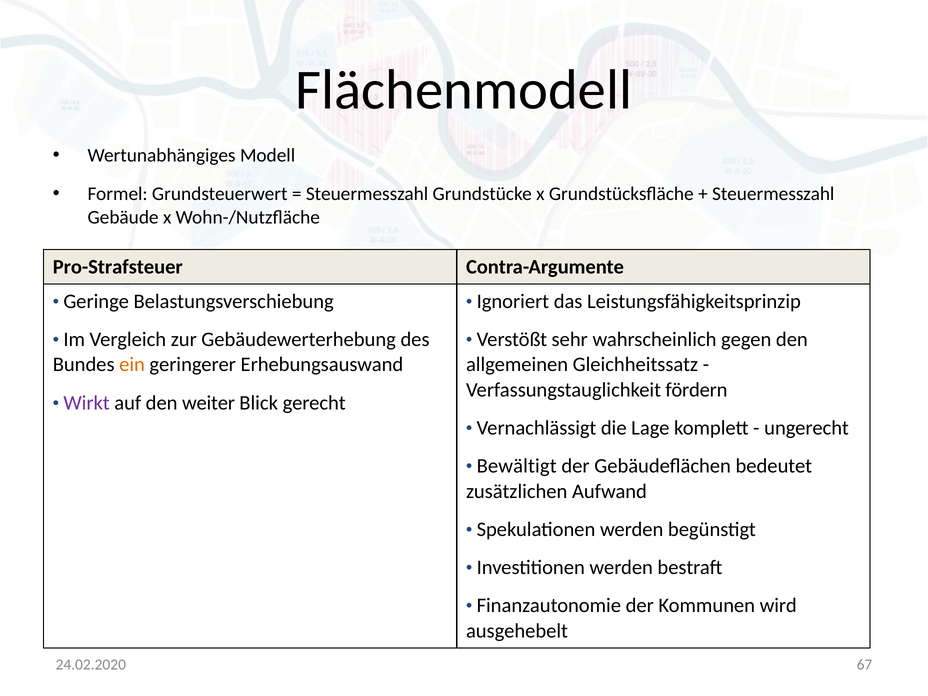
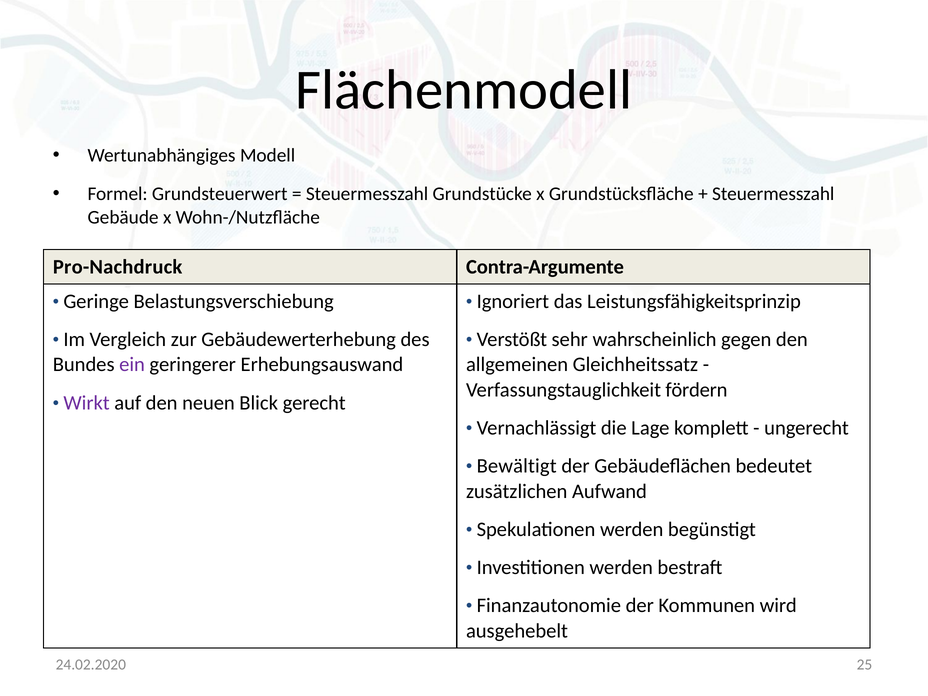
Pro-Strafsteuer: Pro-Strafsteuer -> Pro-Nachdruck
ein colour: orange -> purple
weiter: weiter -> neuen
67: 67 -> 25
